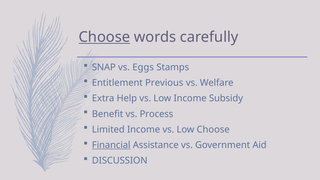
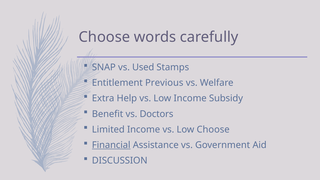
Choose at (104, 37) underline: present -> none
Eggs: Eggs -> Used
Process: Process -> Doctors
